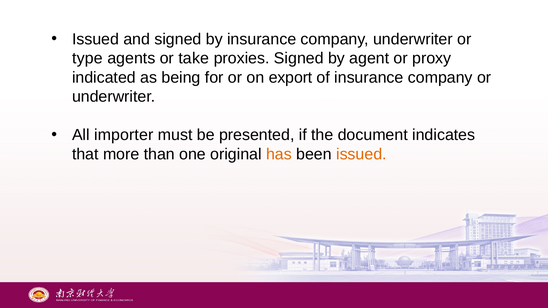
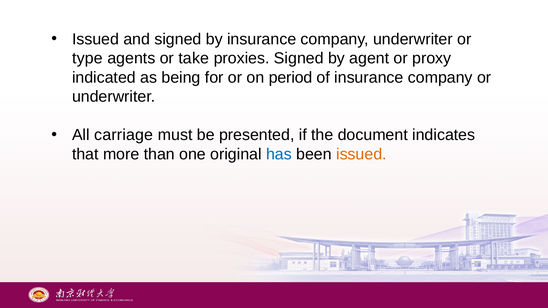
export: export -> period
importer: importer -> carriage
has colour: orange -> blue
